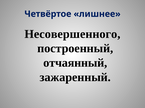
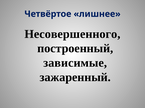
отчаянный: отчаянный -> зависимые
